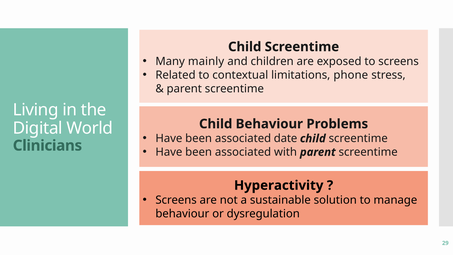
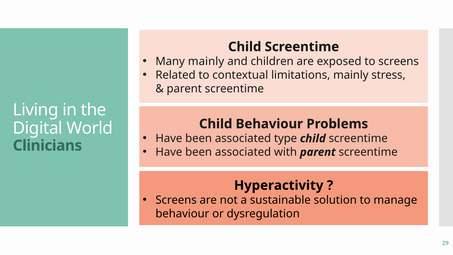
limitations phone: phone -> mainly
date: date -> type
